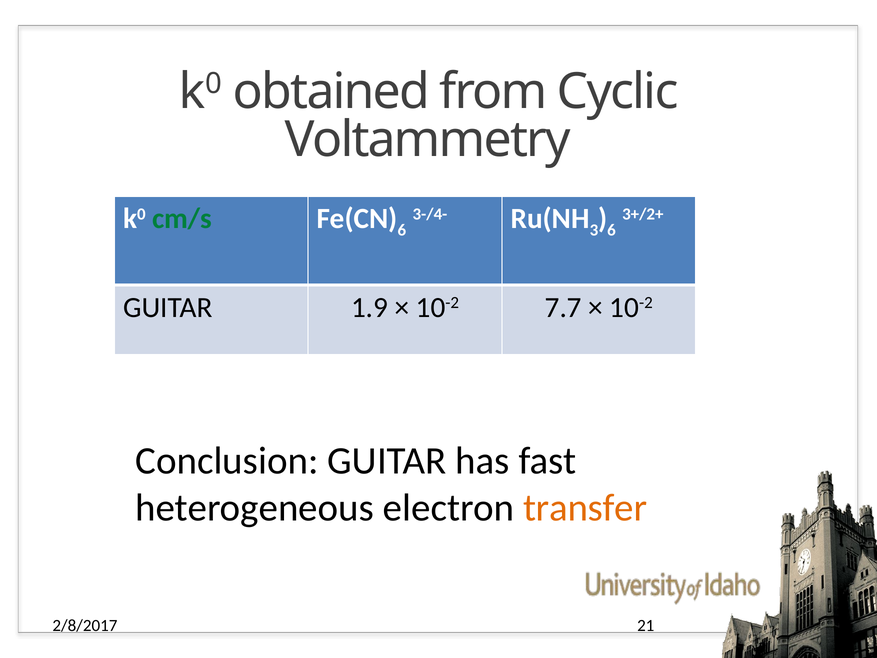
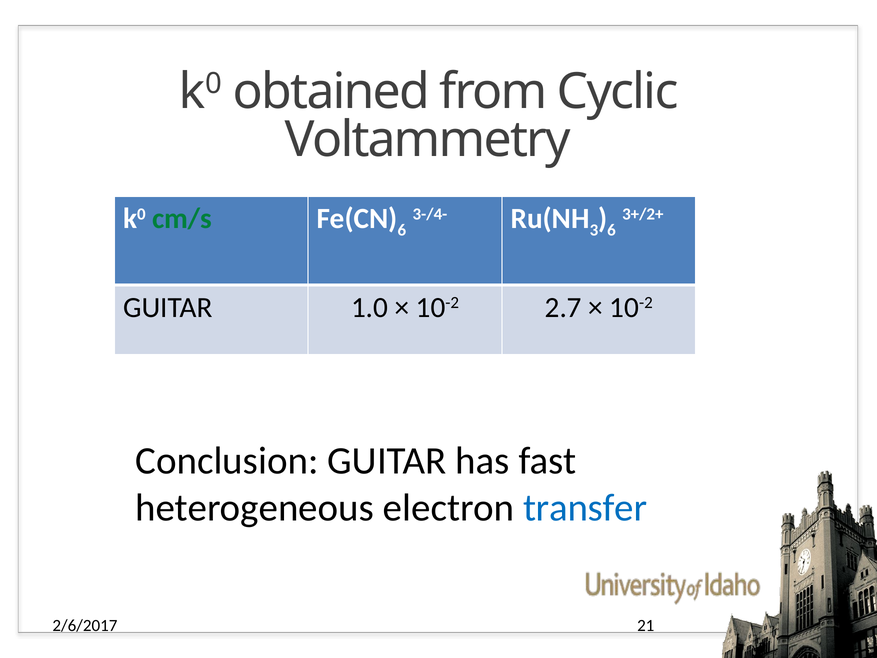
1.9: 1.9 -> 1.0
7.7: 7.7 -> 2.7
transfer colour: orange -> blue
2/8/2017: 2/8/2017 -> 2/6/2017
